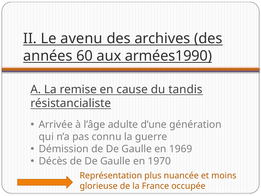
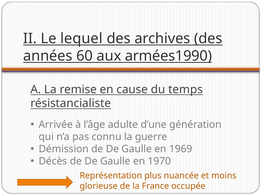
avenu: avenu -> lequel
tandis: tandis -> temps
